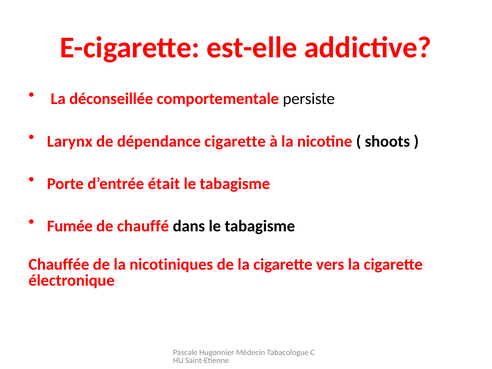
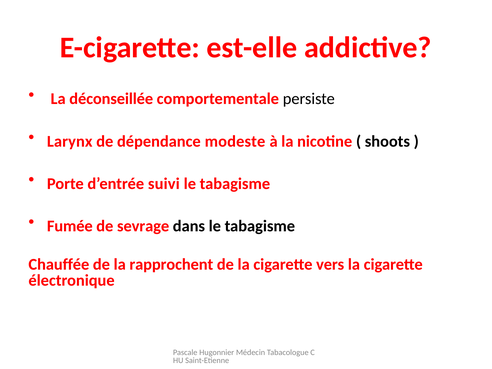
dépendance cigarette: cigarette -> modeste
était: était -> suivi
chauffé: chauffé -> sevrage
nicotiniques: nicotiniques -> rapprochent
